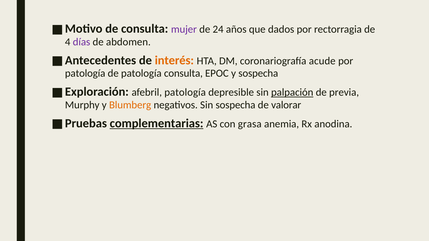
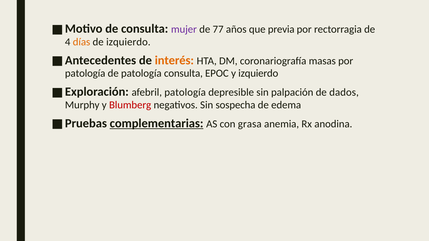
24: 24 -> 77
dados: dados -> previa
días colour: purple -> orange
de abdomen: abdomen -> izquierdo
acude: acude -> masas
y sospecha: sospecha -> izquierdo
palpación underline: present -> none
previa: previa -> dados
Blumberg colour: orange -> red
valorar: valorar -> edema
